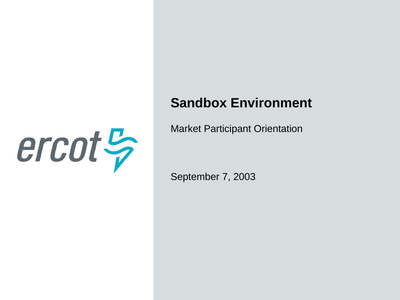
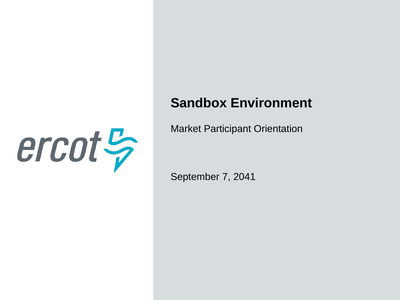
2003: 2003 -> 2041
